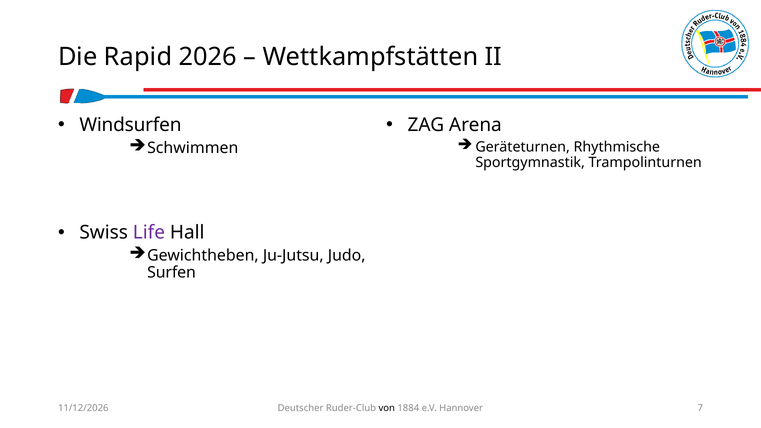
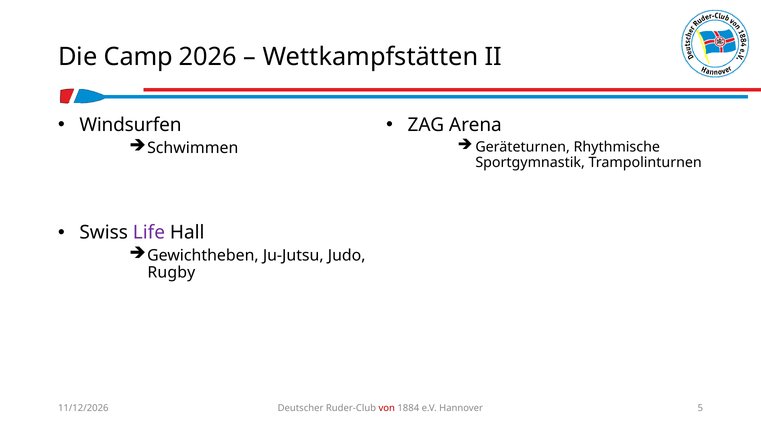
Rapid: Rapid -> Camp
Surfen: Surfen -> Rugby
von colour: black -> red
7: 7 -> 5
